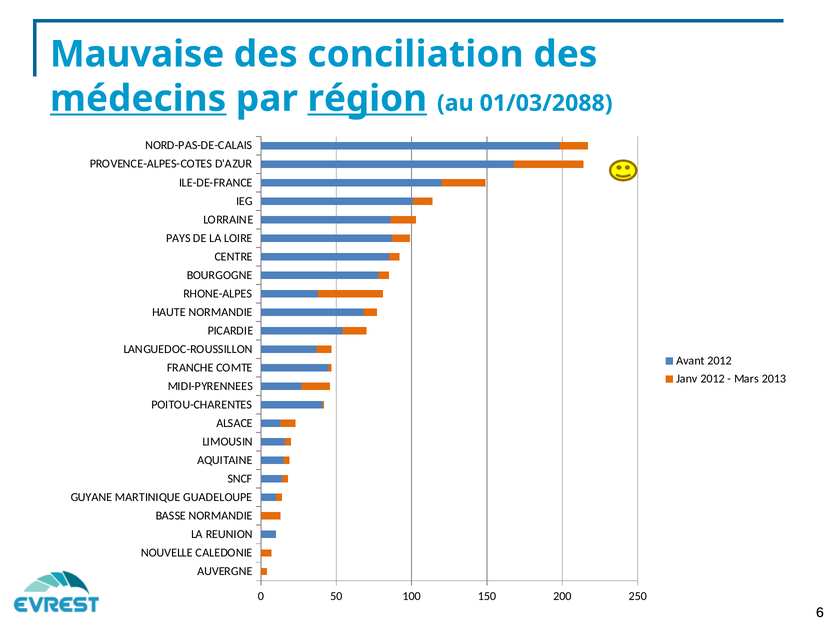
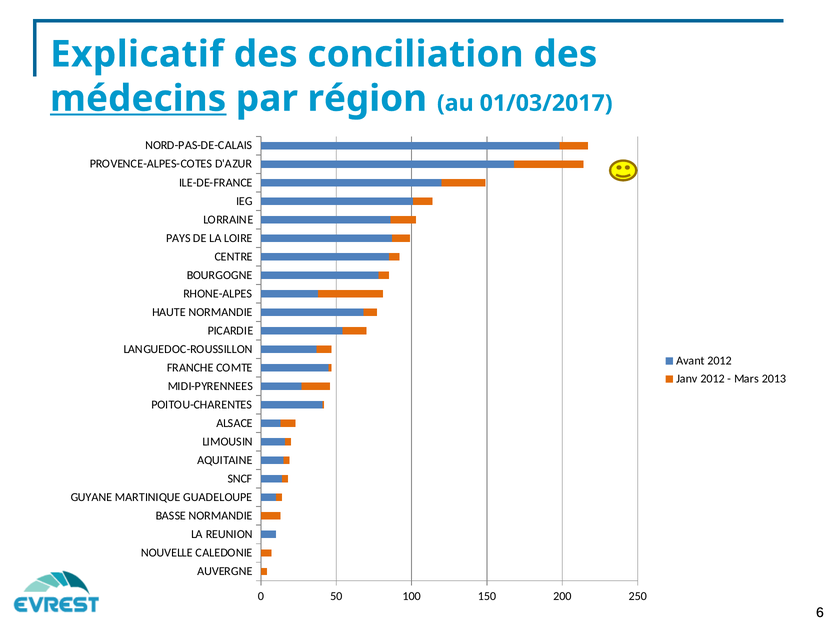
Mauvaise: Mauvaise -> Explicatif
région underline: present -> none
01/03/2088: 01/03/2088 -> 01/03/2017
